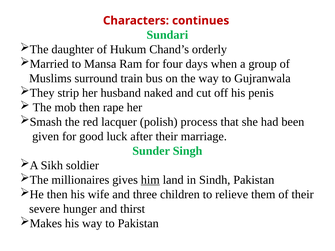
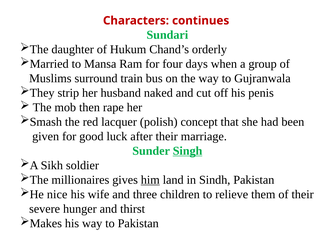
process: process -> concept
Singh underline: none -> present
then at (57, 194): then -> nice
